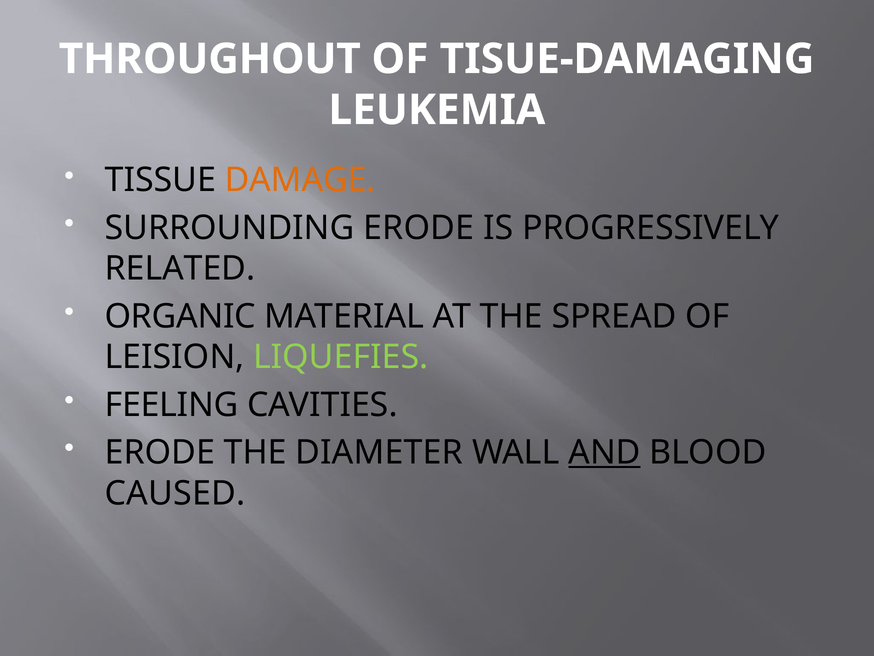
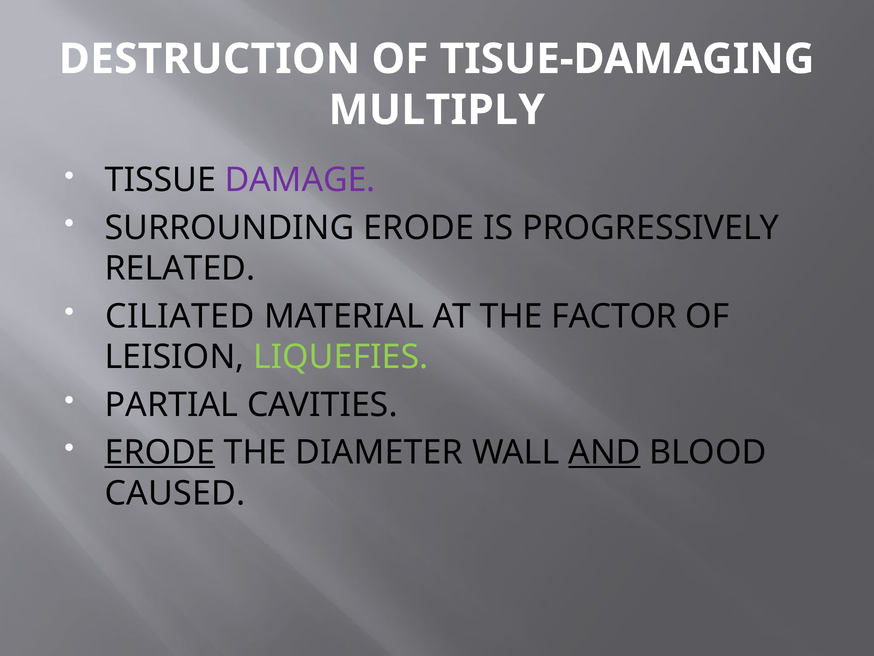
THROUGHOUT: THROUGHOUT -> DESTRUCTION
LEUKEMIA: LEUKEMIA -> MULTIPLY
DAMAGE colour: orange -> purple
ORGANIC: ORGANIC -> CILIATED
SPREAD: SPREAD -> FACTOR
FEELING: FEELING -> PARTIAL
ERODE at (160, 452) underline: none -> present
